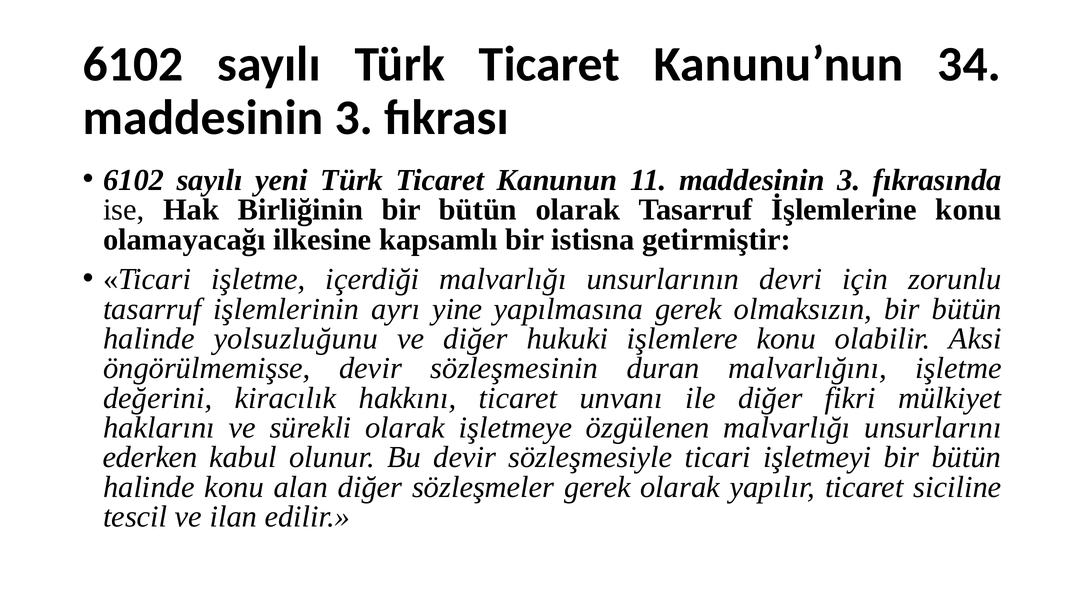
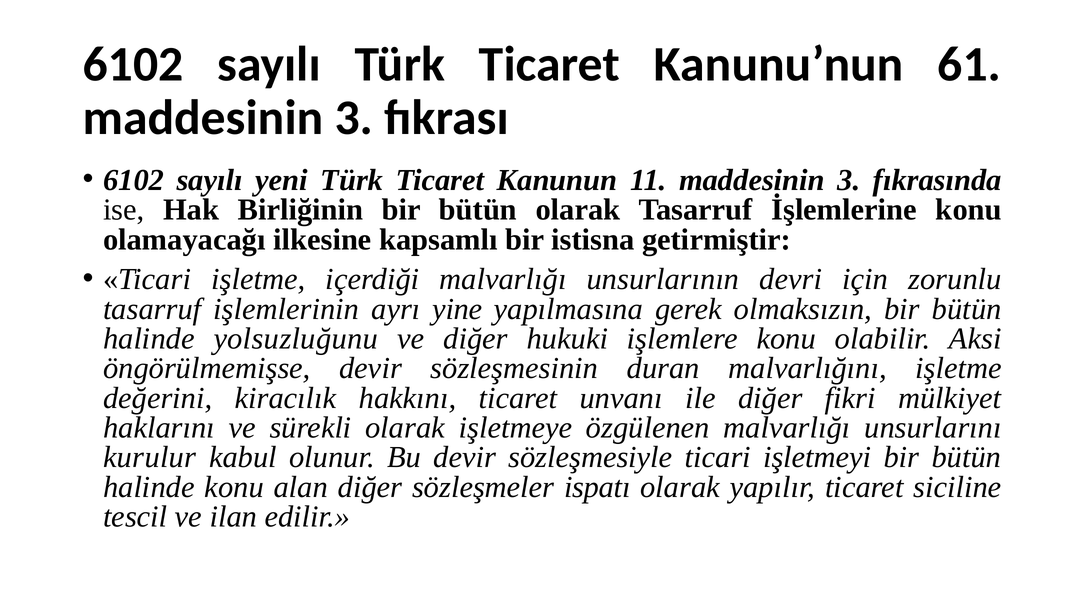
34: 34 -> 61
ederken: ederken -> kurulur
sözleşmeler gerek: gerek -> ispatı
